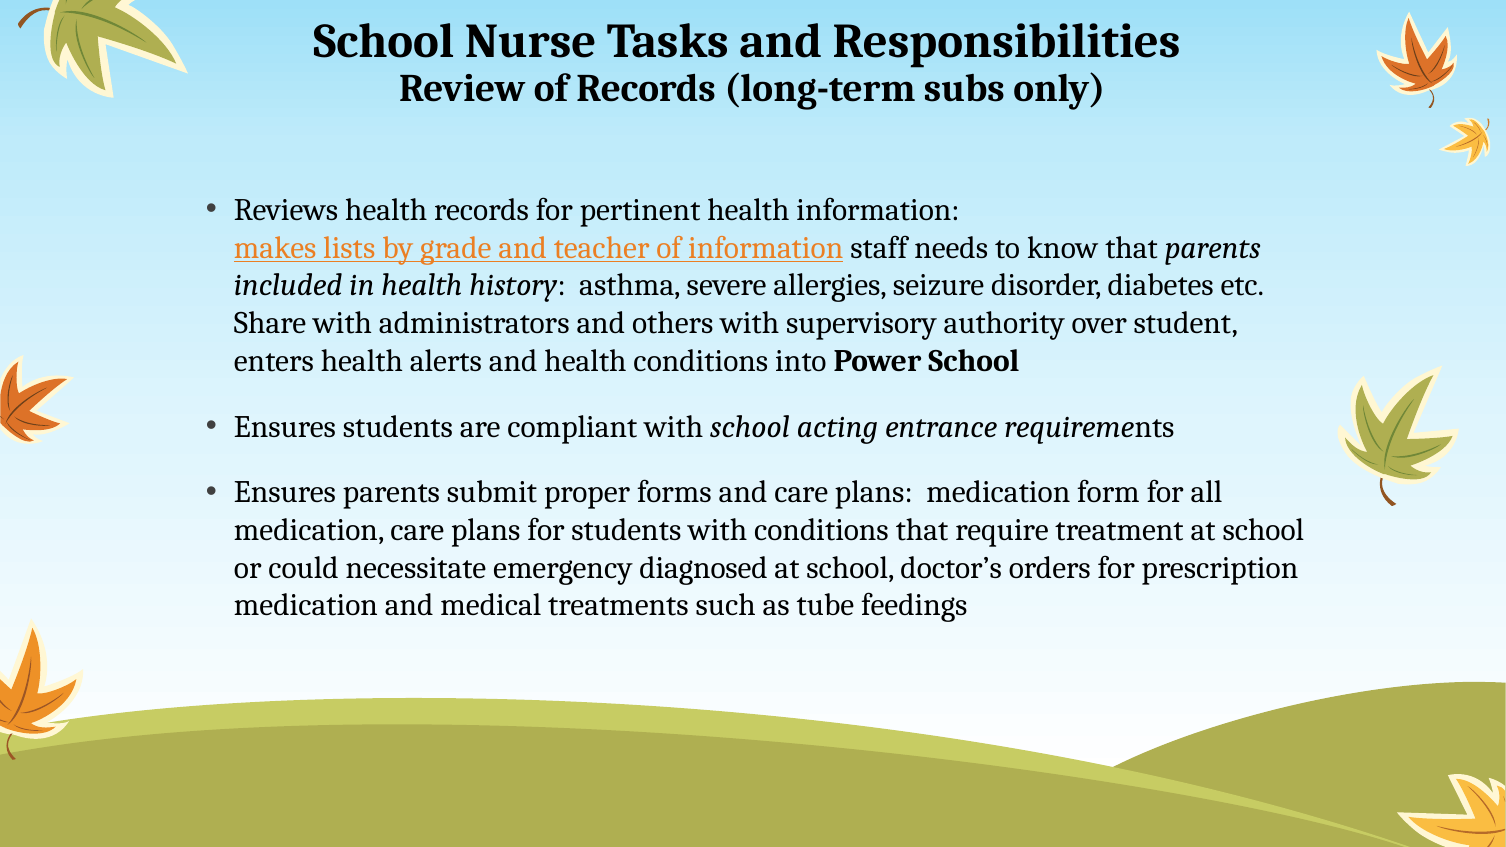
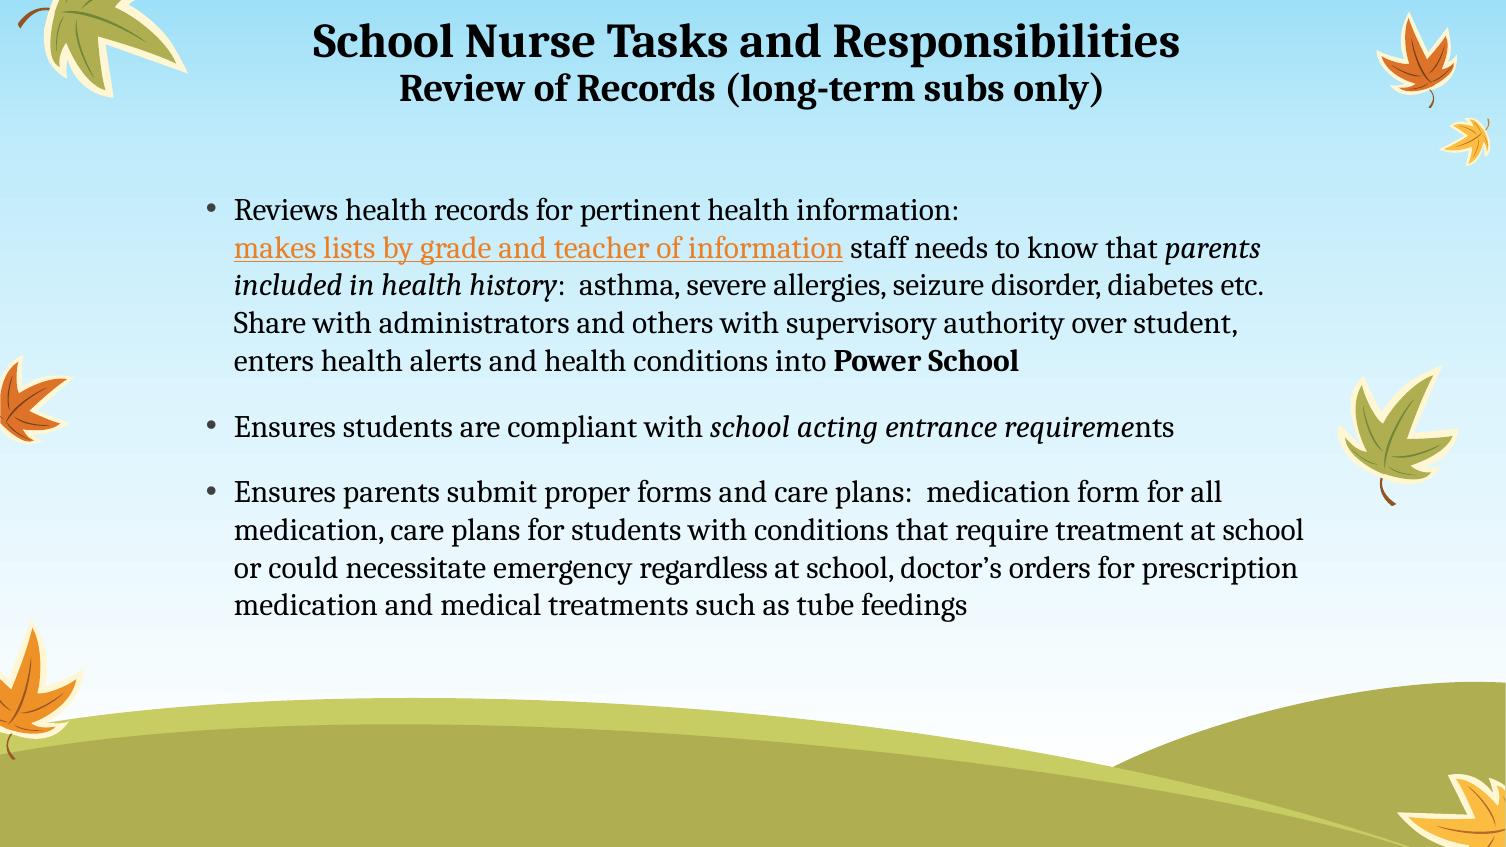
diagnosed: diagnosed -> regardless
